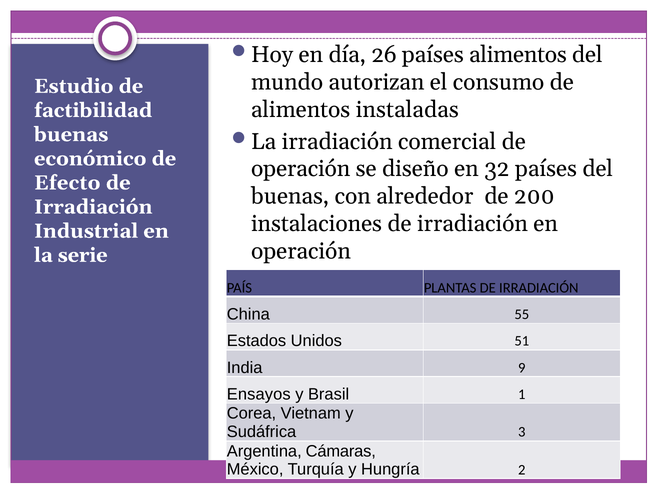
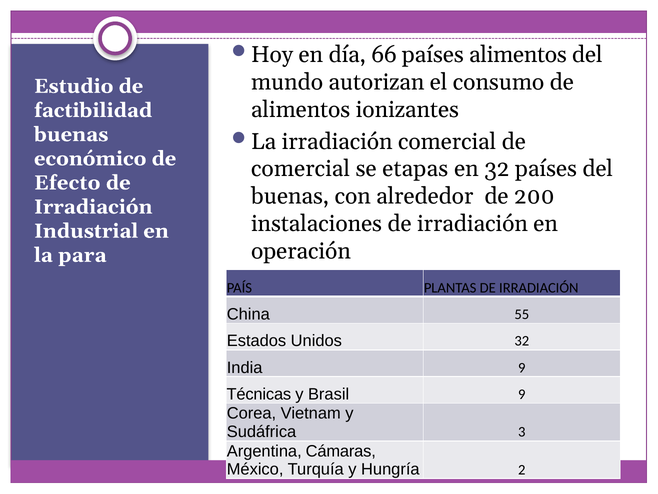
26: 26 -> 66
instaladas: instaladas -> ionizantes
operación at (301, 169): operación -> comercial
diseño: diseño -> etapas
serie: serie -> para
Unidos 51: 51 -> 32
Ensayos: Ensayos -> Técnicas
Brasil 1: 1 -> 9
